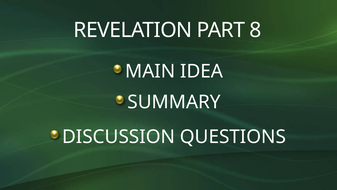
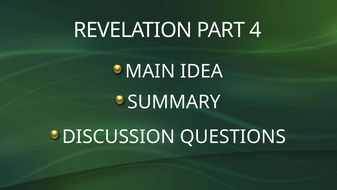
8: 8 -> 4
